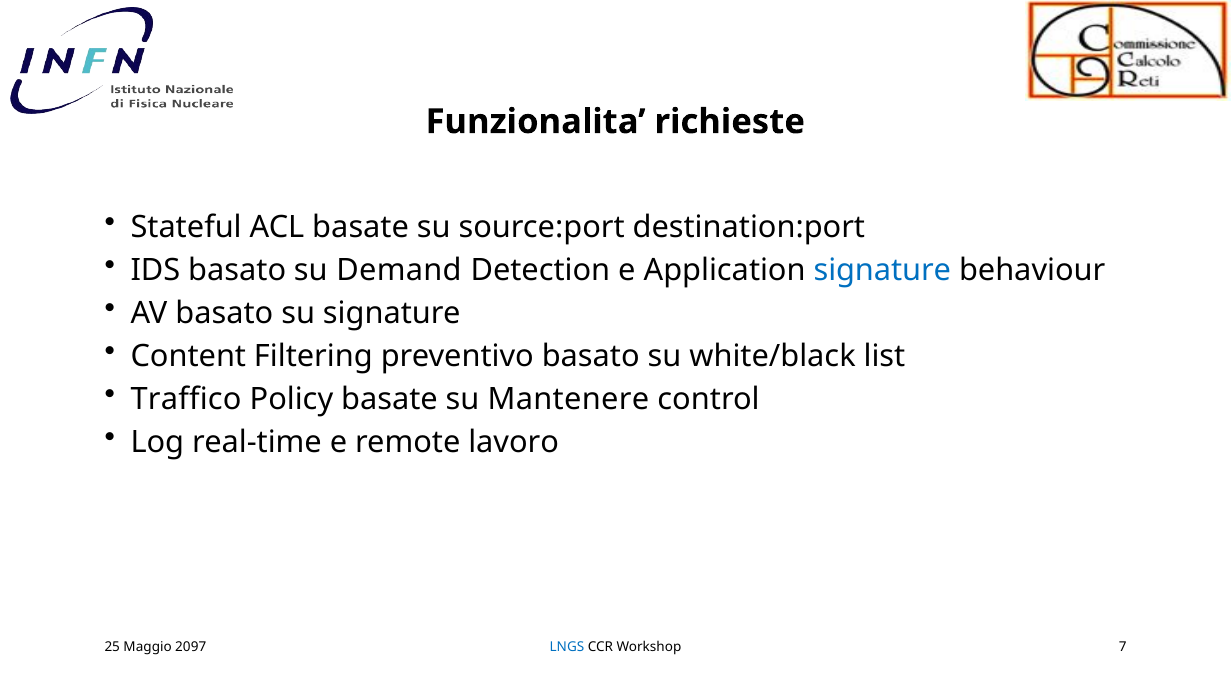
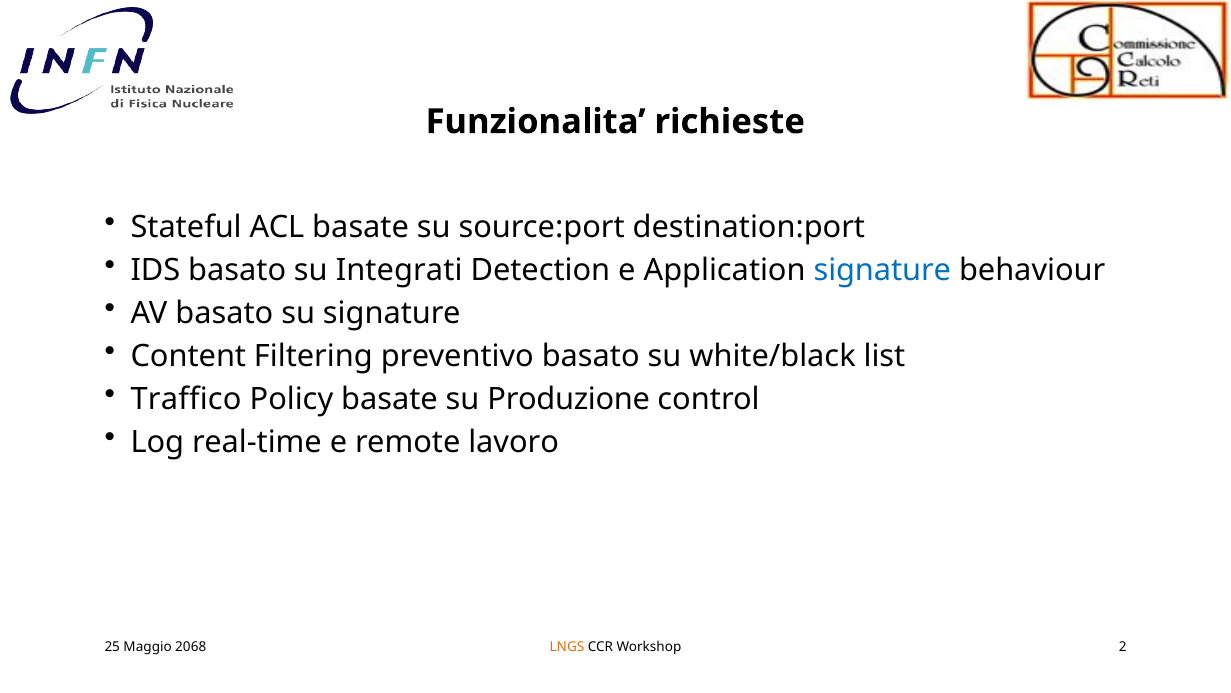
Demand: Demand -> Integrati
Mantenere: Mantenere -> Produzione
2097: 2097 -> 2068
LNGS colour: blue -> orange
7: 7 -> 2
